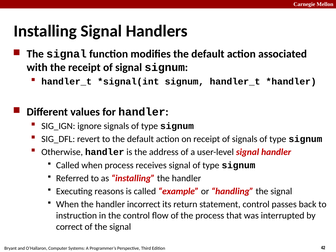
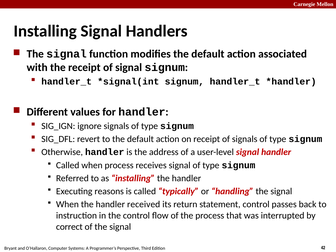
example: example -> typically
incorrect: incorrect -> received
